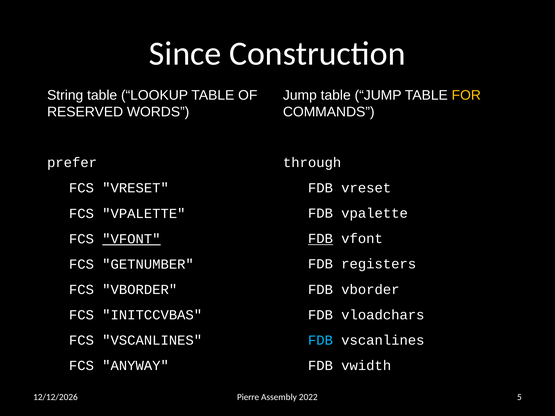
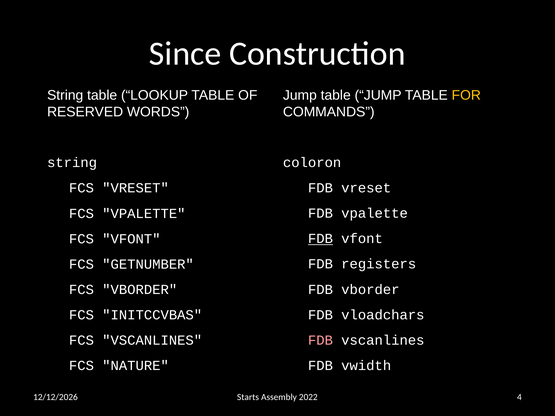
through: through -> coloron
prefer at (72, 163): prefer -> string
VFONT at (131, 239) underline: present -> none
FDB at (320, 340) colour: light blue -> pink
ANYWAY: ANYWAY -> NATURE
Pierre: Pierre -> Starts
5: 5 -> 4
